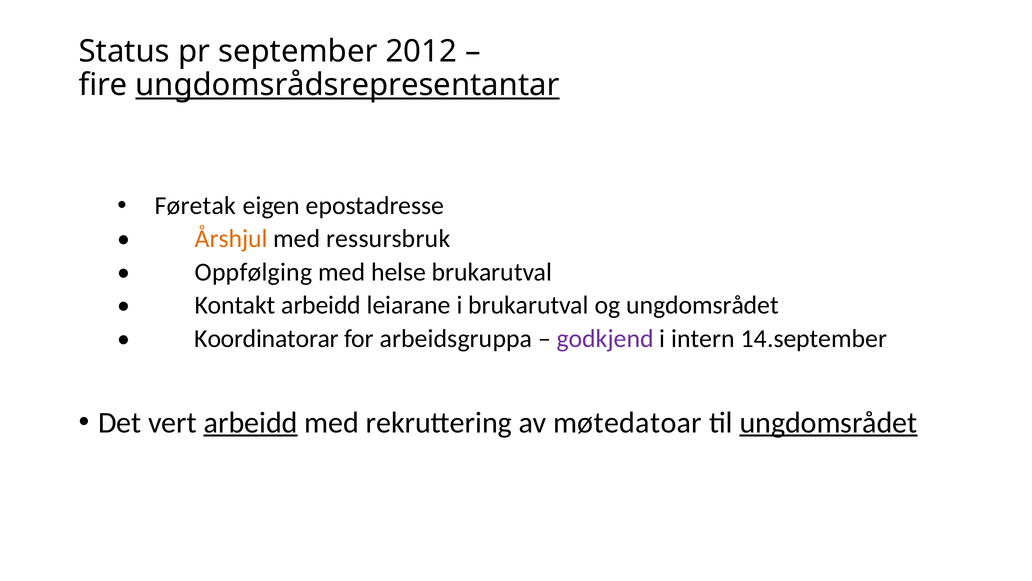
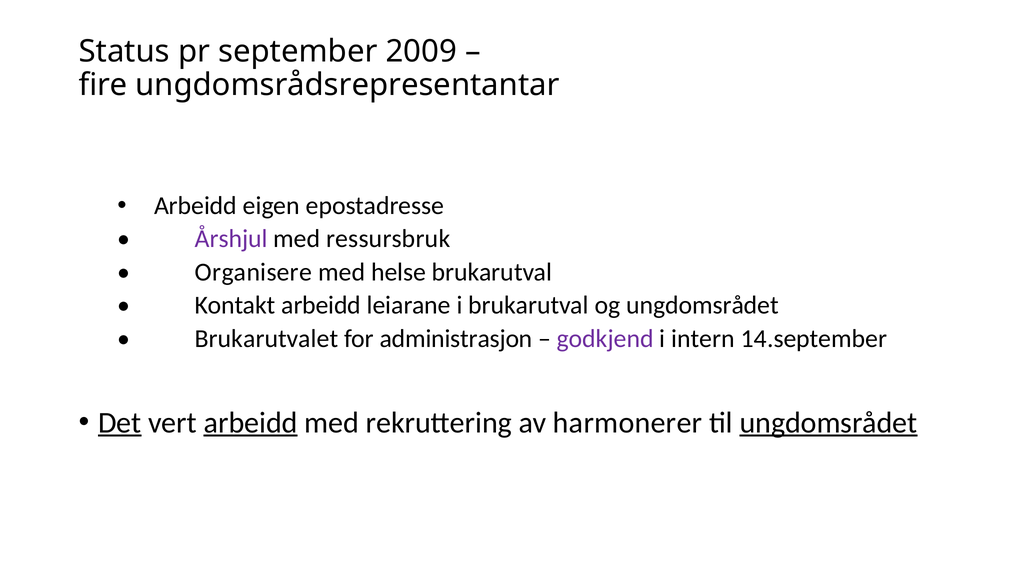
2012: 2012 -> 2009
ungdomsrådsrepresentantar underline: present -> none
Føretak at (195, 205): Føretak -> Arbeidd
Årshjul colour: orange -> purple
Oppfølging: Oppfølging -> Organisere
Koordinatorar: Koordinatorar -> Brukarutvalet
arbeidsgruppa: arbeidsgruppa -> administrasjon
Det underline: none -> present
møtedatoar: møtedatoar -> harmonerer
